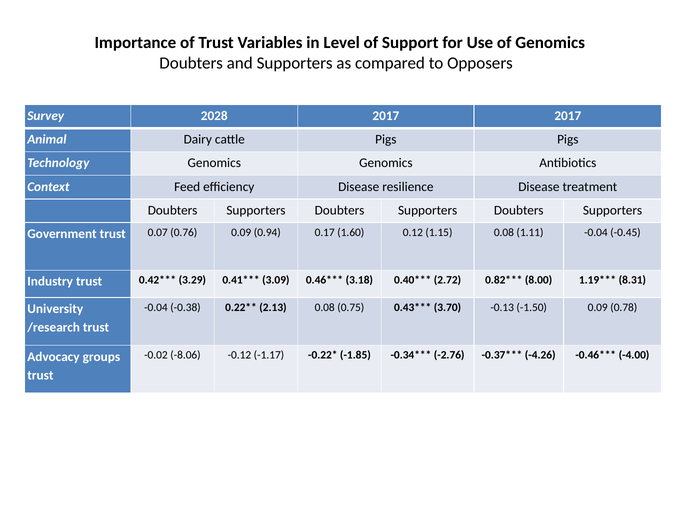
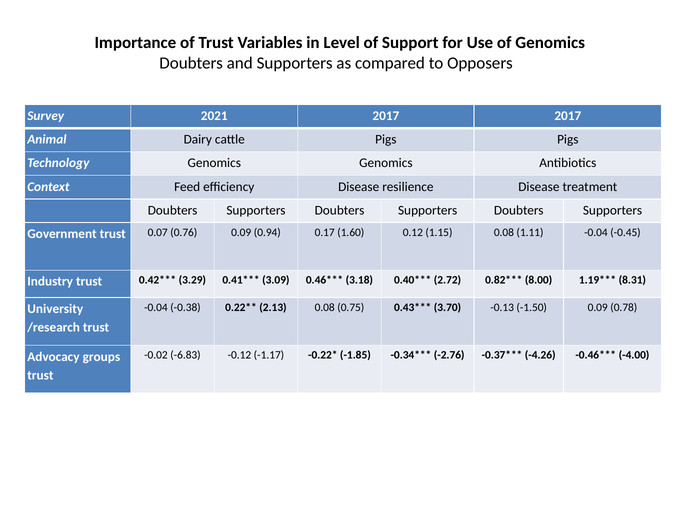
2028: 2028 -> 2021
-8.06: -8.06 -> -6.83
